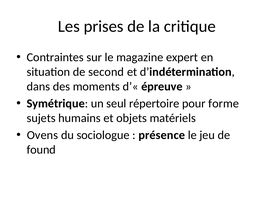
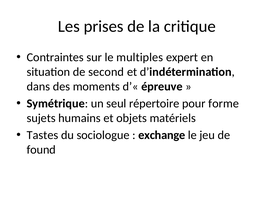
magazine: magazine -> multiples
Ovens: Ovens -> Tastes
présence: présence -> exchange
